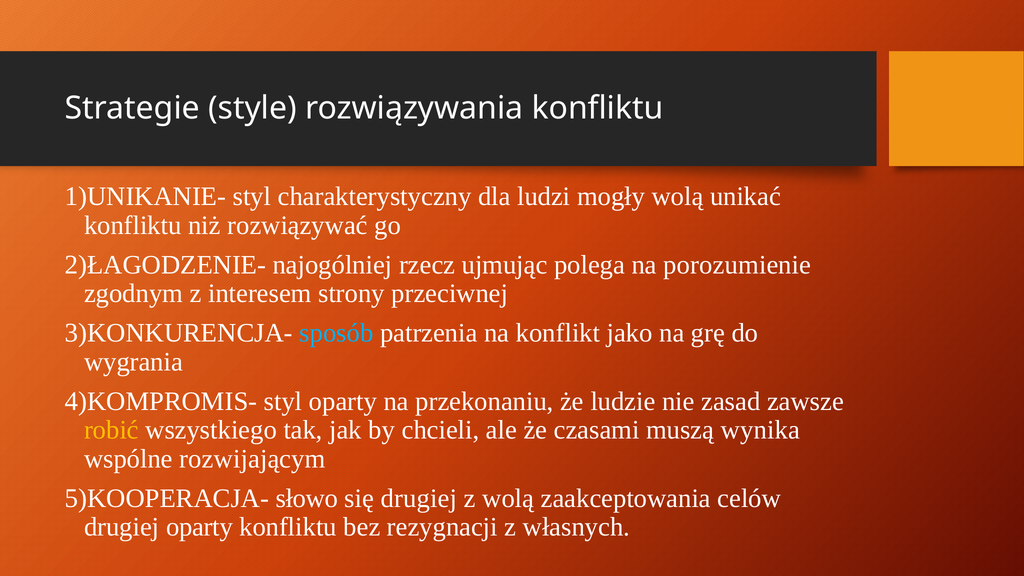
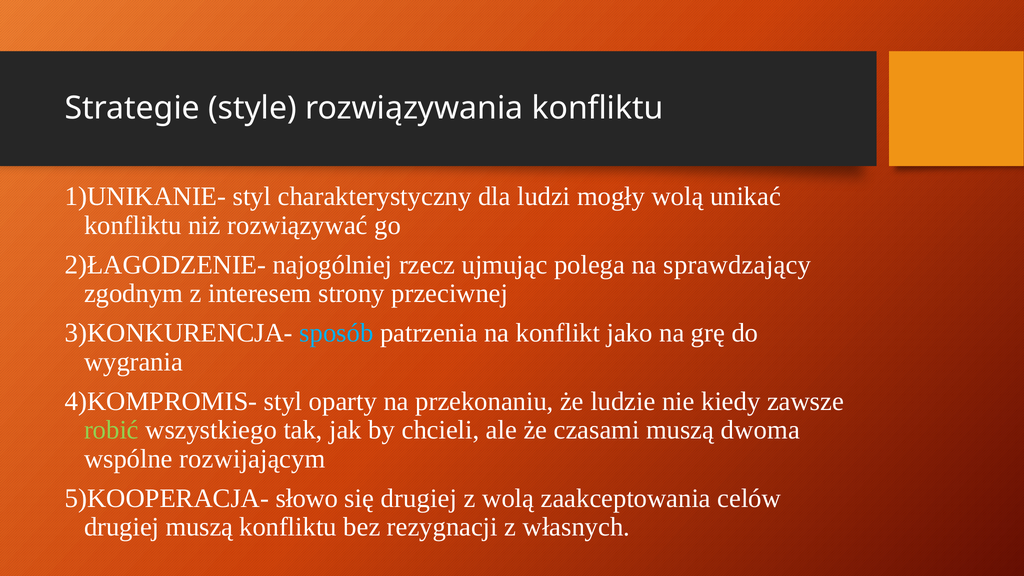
porozumienie: porozumienie -> sprawdzający
zasad: zasad -> kiedy
robić colour: yellow -> light green
wynika: wynika -> dwoma
drugiej oparty: oparty -> muszą
